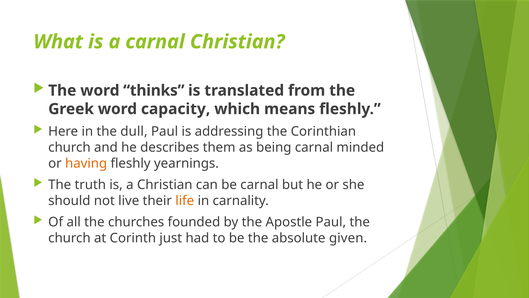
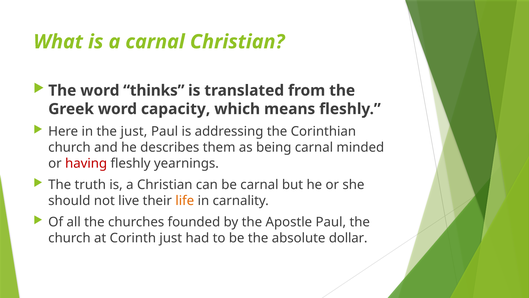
the dull: dull -> just
having colour: orange -> red
given: given -> dollar
